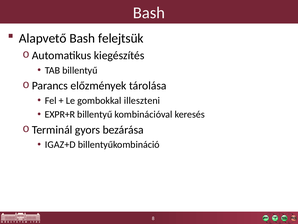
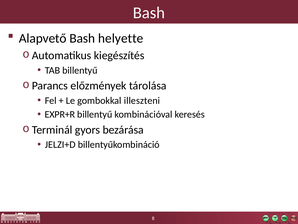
felejtsük: felejtsük -> helyette
IGAZ+D: IGAZ+D -> JELZI+D
